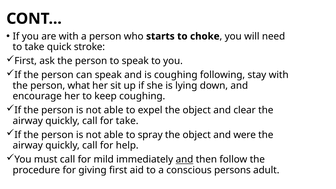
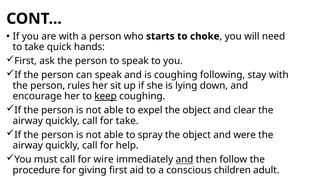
stroke: stroke -> hands
what: what -> rules
keep underline: none -> present
mild: mild -> wire
persons: persons -> children
